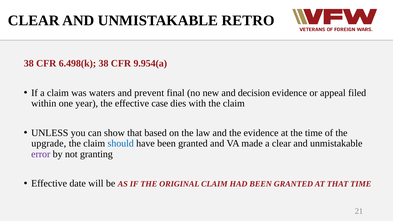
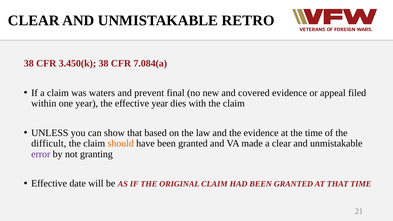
6.498(k: 6.498(k -> 3.450(k
9.954(a: 9.954(a -> 7.084(a
decision: decision -> covered
effective case: case -> year
upgrade: upgrade -> difficult
should colour: blue -> orange
